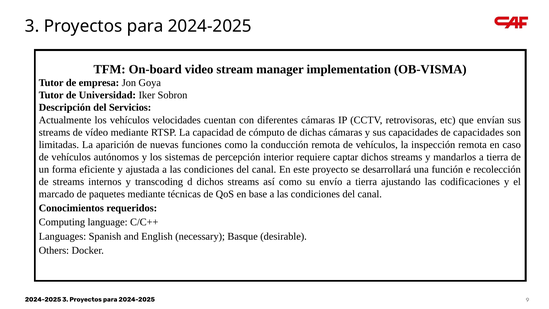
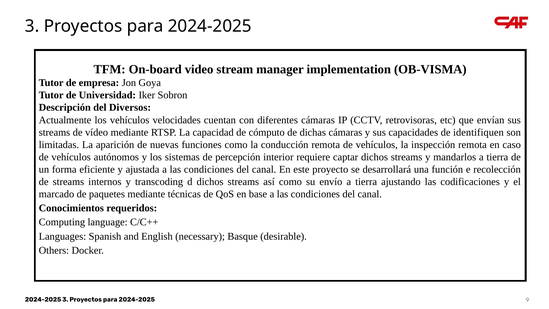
Servicios: Servicios -> Diversos
de capacidades: capacidades -> identifiquen
